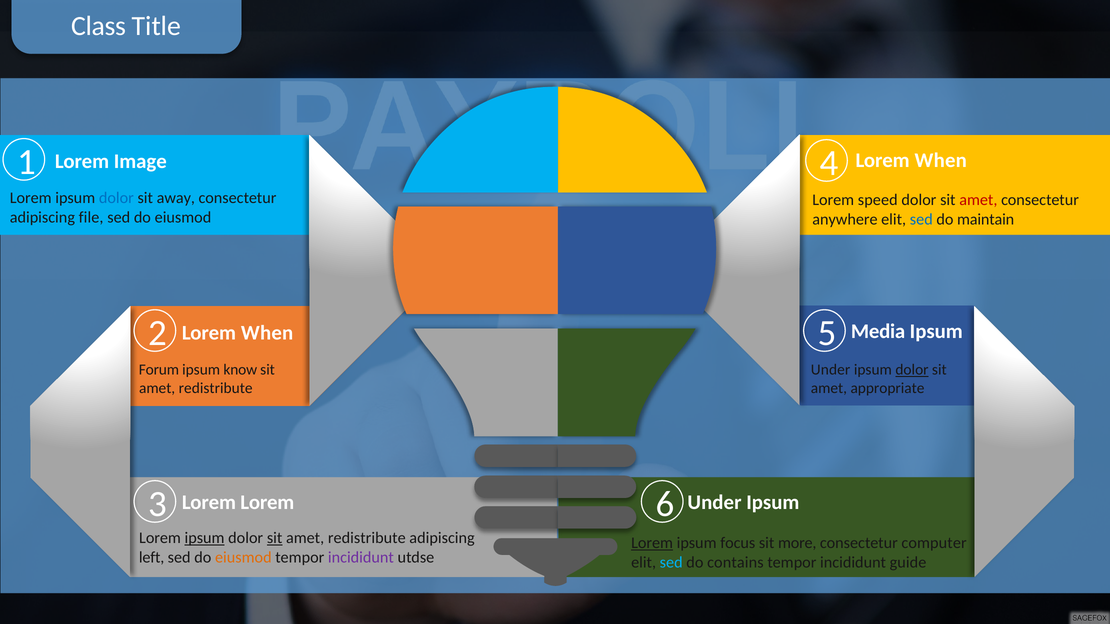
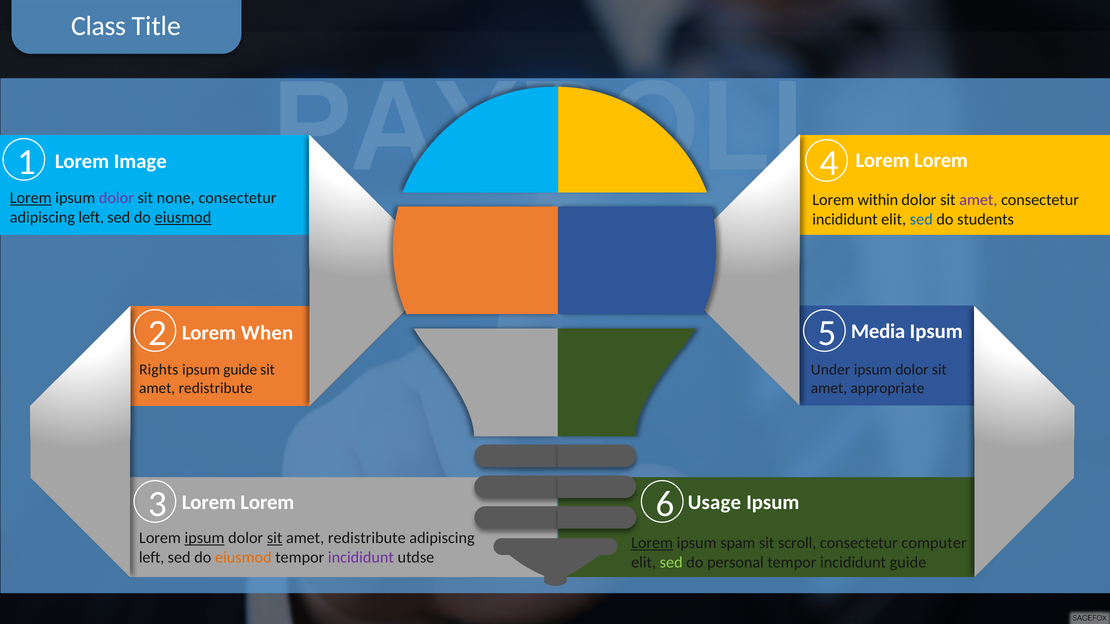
4 Lorem When: When -> Lorem
Lorem at (31, 198) underline: none -> present
dolor at (116, 198) colour: blue -> purple
away: away -> none
speed: speed -> within
amet at (978, 200) colour: red -> purple
file at (91, 217): file -> left
eiusmod at (183, 217) underline: none -> present
anywhere at (845, 220): anywhere -> incididunt
maintain: maintain -> students
Forum: Forum -> Rights
ipsum know: know -> guide
dolor at (912, 370) underline: present -> none
6 Under: Under -> Usage
focus: focus -> spam
more: more -> scroll
sed at (671, 563) colour: light blue -> light green
contains: contains -> personal
